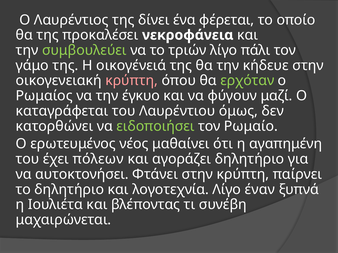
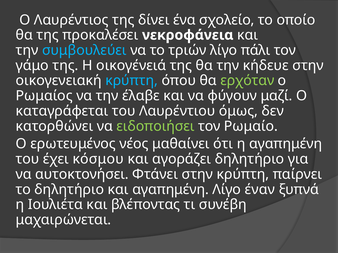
φέρεται: φέρεται -> σχολείο
συμβουλεύει colour: light green -> light blue
κρύπτη at (132, 81) colour: pink -> light blue
έγκυο: έγκυο -> έλαβε
πόλεων: πόλεων -> κόσμου
και λογοτεχνία: λογοτεχνία -> αγαπημένη
